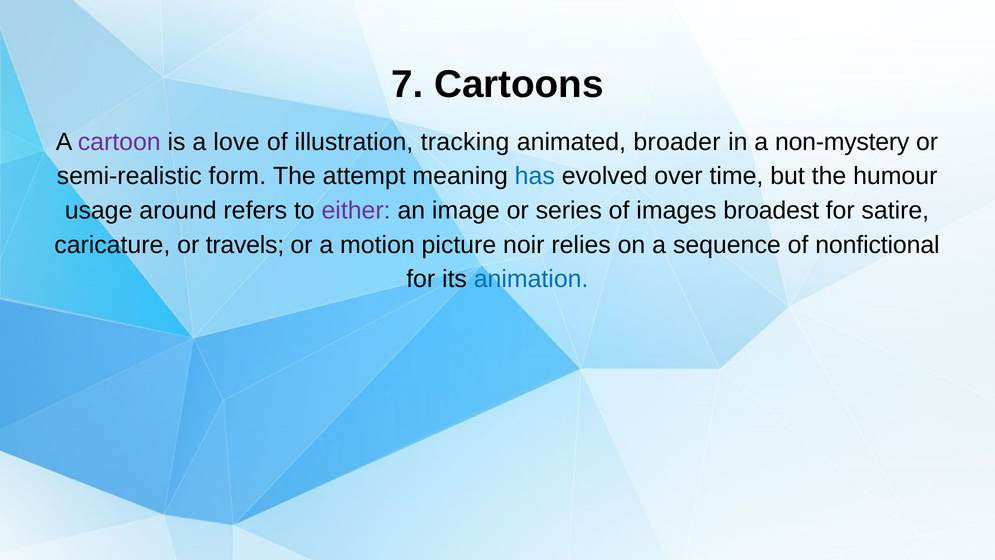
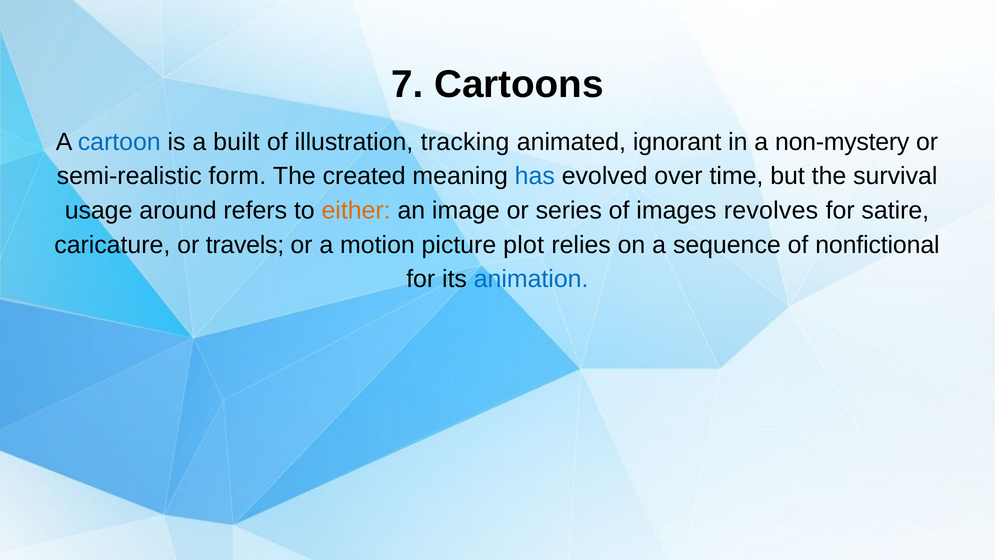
cartoon colour: purple -> blue
love: love -> built
broader: broader -> ignorant
attempt: attempt -> created
humour: humour -> survival
either colour: purple -> orange
broadest: broadest -> revolves
noir: noir -> plot
